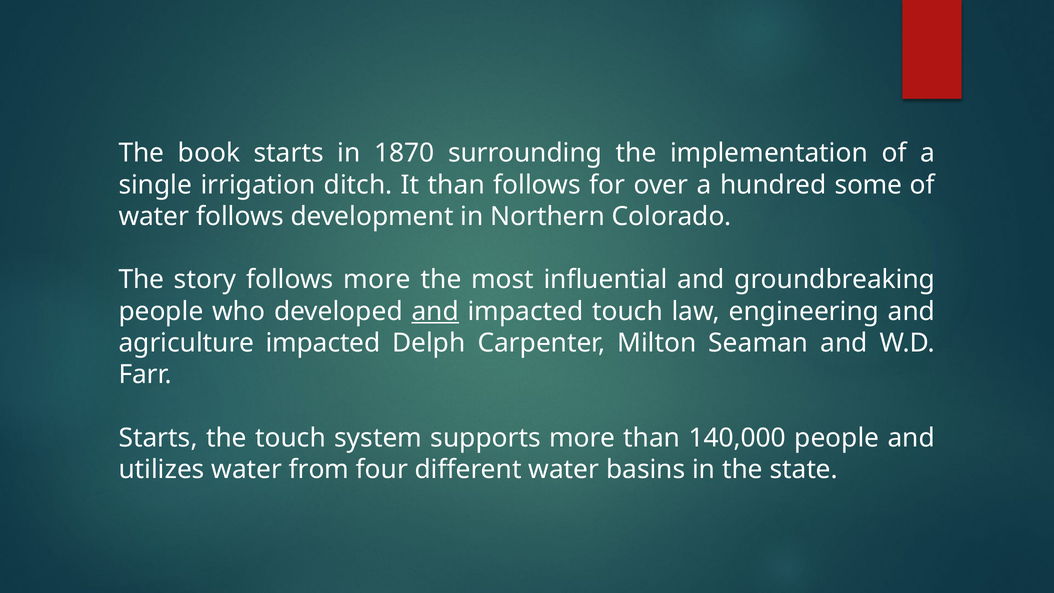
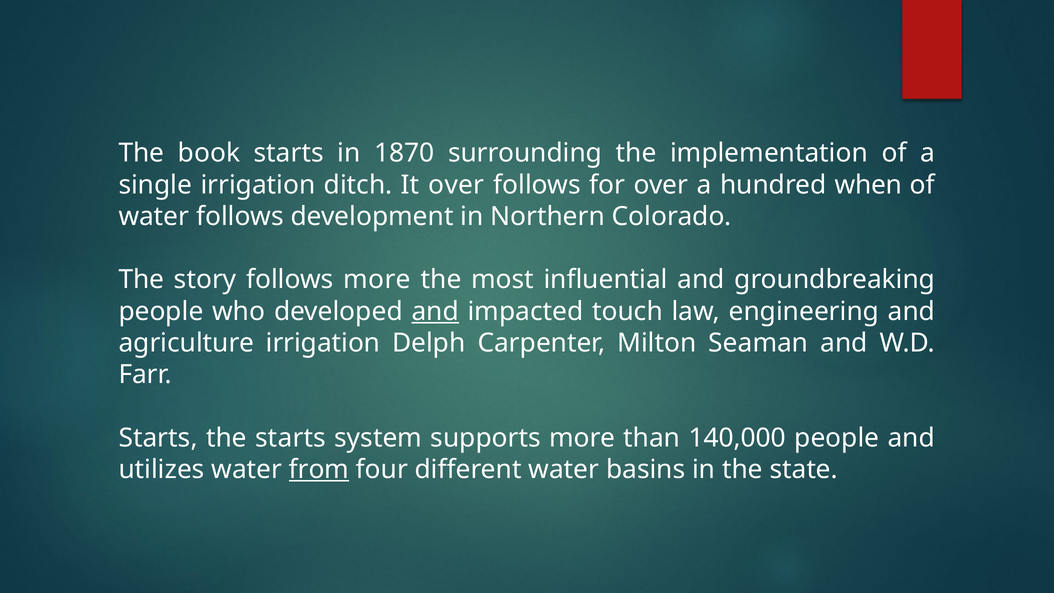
It than: than -> over
some: some -> when
agriculture impacted: impacted -> irrigation
the touch: touch -> starts
from underline: none -> present
